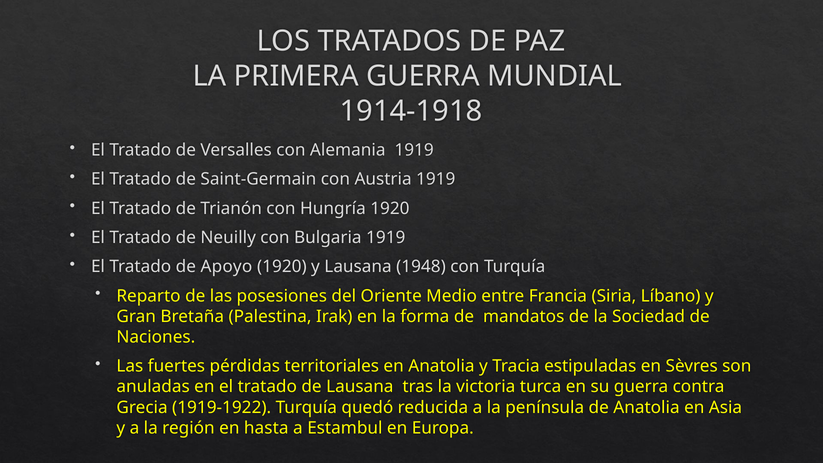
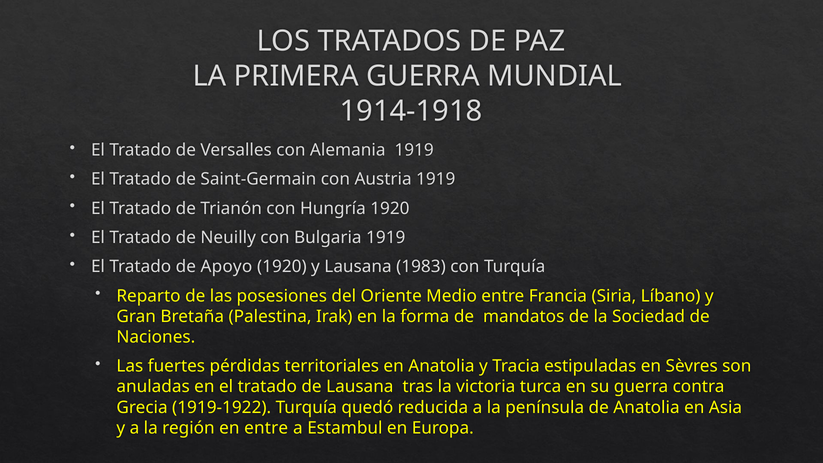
1948: 1948 -> 1983
en hasta: hasta -> entre
